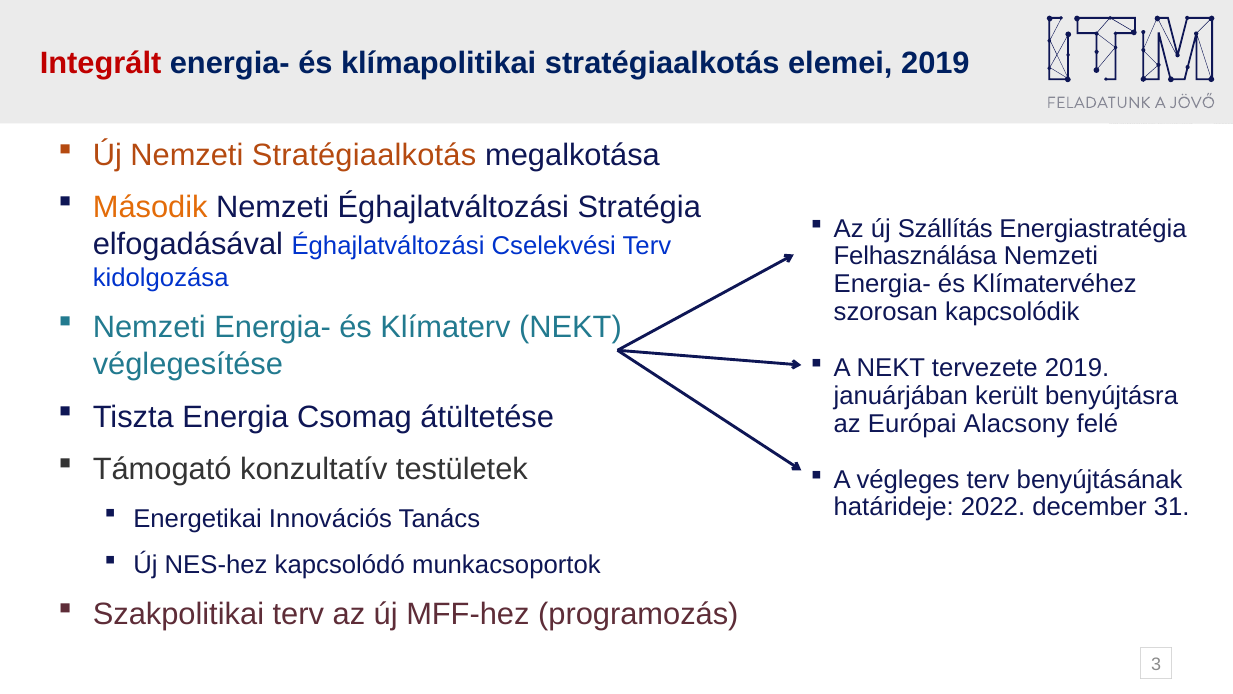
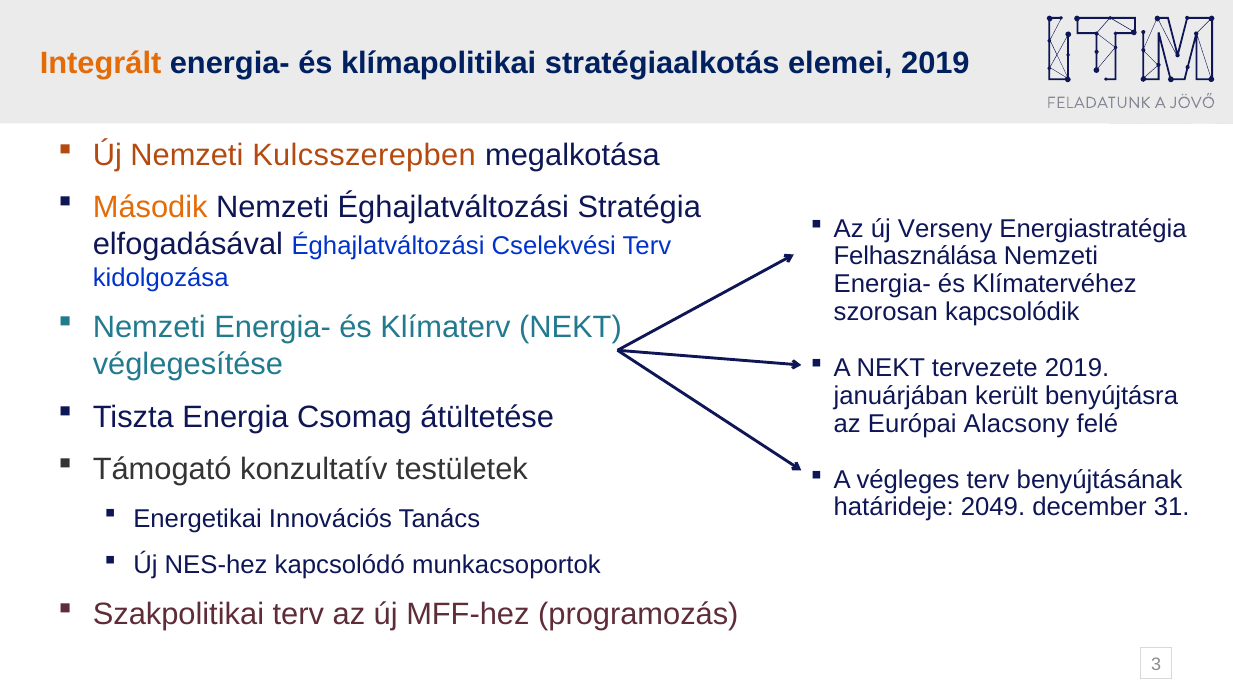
Integrált colour: red -> orange
Nemzeti Stratégiaalkotás: Stratégiaalkotás -> Kulcsszerepben
Szállítás: Szállítás -> Verseny
2022: 2022 -> 2049
